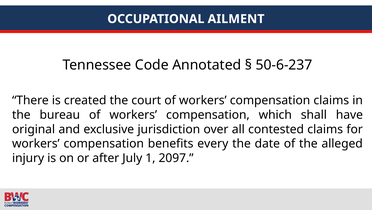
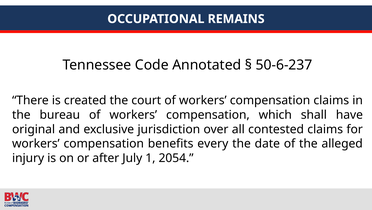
AILMENT: AILMENT -> REMAINS
2097: 2097 -> 2054
